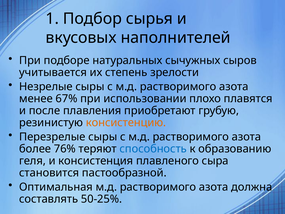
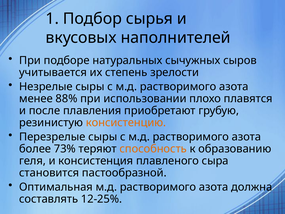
67%: 67% -> 88%
76%: 76% -> 73%
способность colour: blue -> orange
50-25%: 50-25% -> 12-25%
